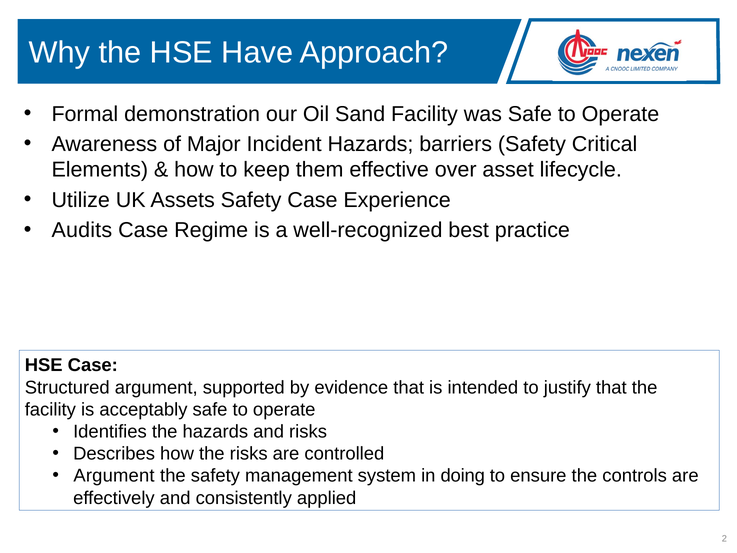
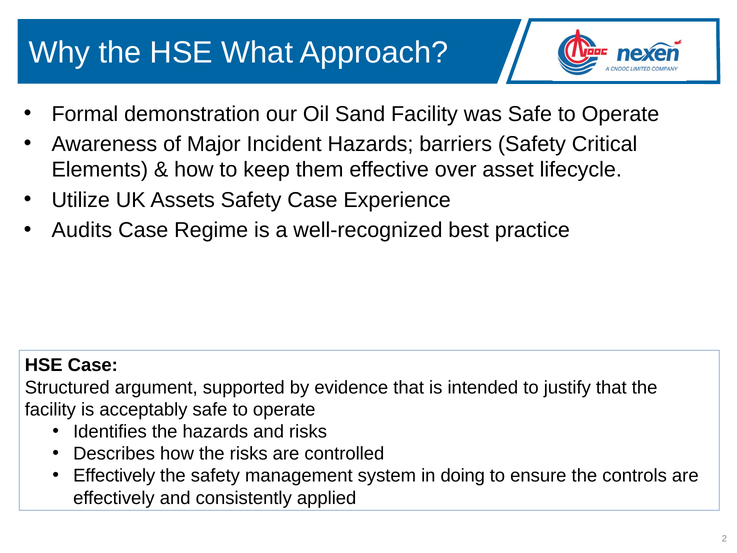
Have: Have -> What
Argument at (114, 476): Argument -> Effectively
